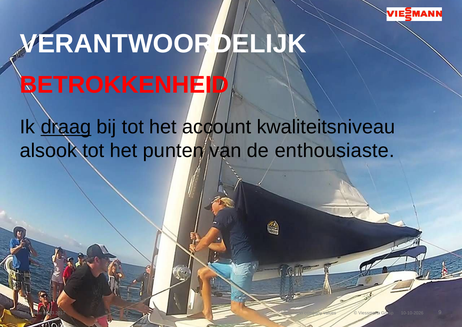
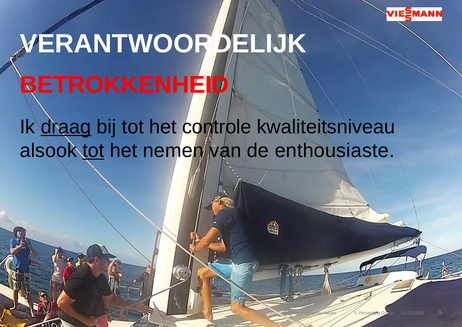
account: account -> controle
tot at (93, 151) underline: none -> present
punten: punten -> nemen
